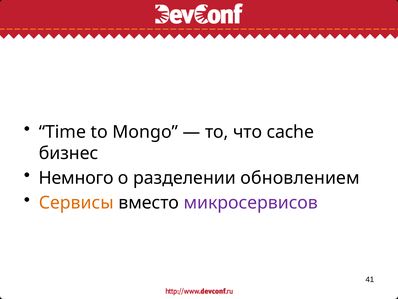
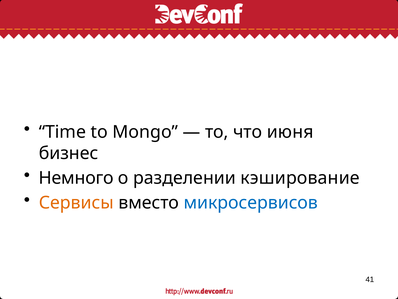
cache: cache -> июня
обновлением: обновлением -> кэширование
микросервисов colour: purple -> blue
